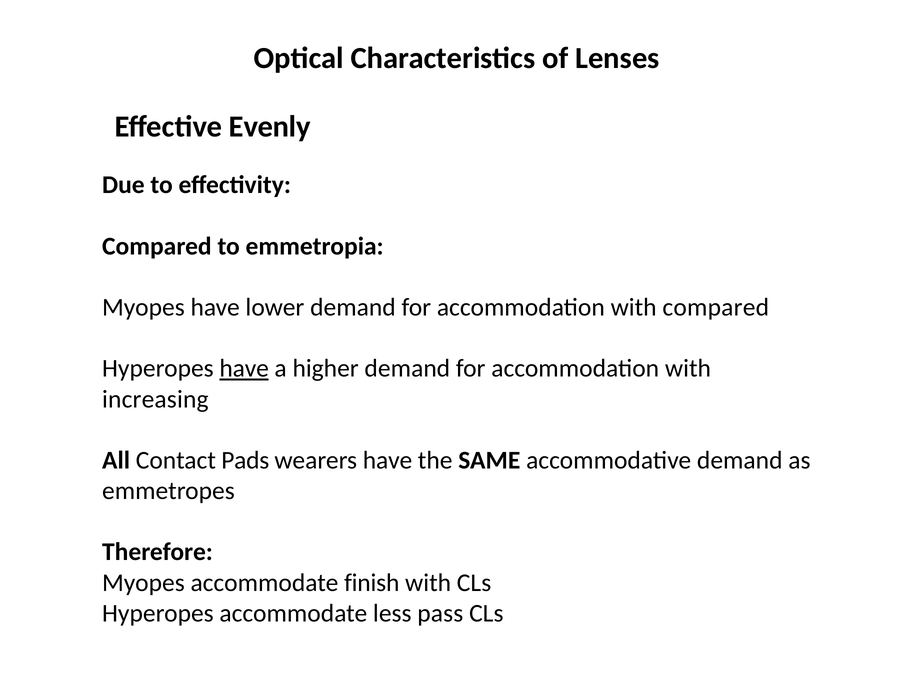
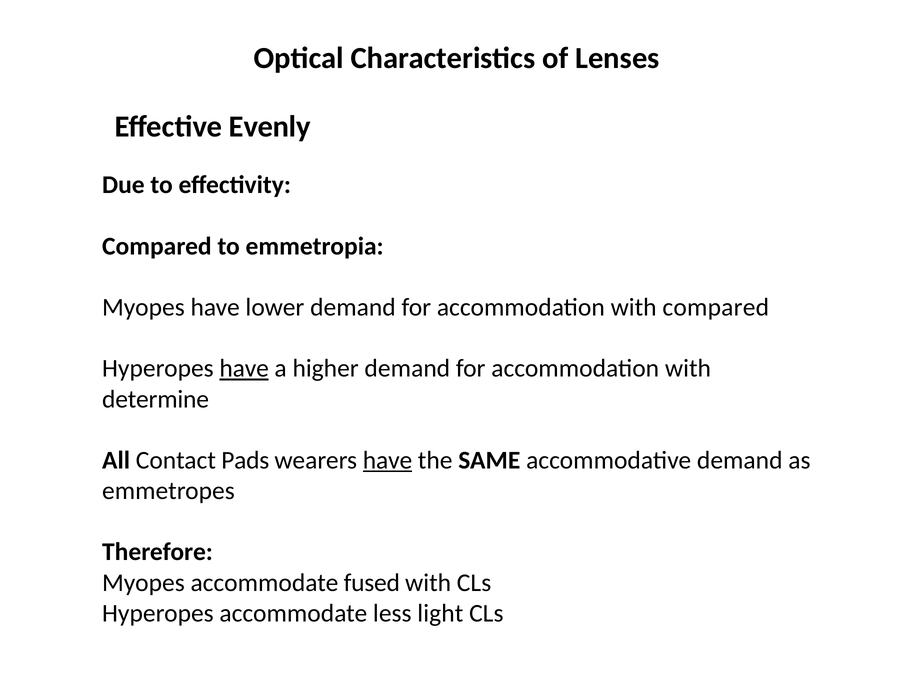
increasing: increasing -> determine
have at (387, 461) underline: none -> present
finish: finish -> fused
pass: pass -> light
